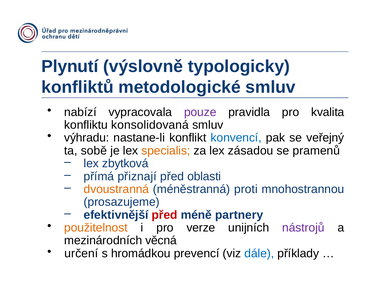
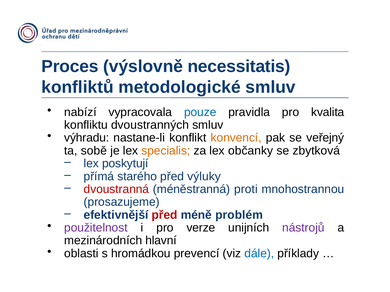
Plynutí: Plynutí -> Proces
typologicky: typologicky -> necessitatis
pouze colour: purple -> blue
konsolidovaná: konsolidovaná -> dvoustranných
konvencí colour: blue -> orange
zásadou: zásadou -> občanky
pramenů: pramenů -> zbytková
zbytková: zbytková -> poskytují
přiznají: přiznají -> starého
oblasti: oblasti -> výluky
dvoustranná colour: orange -> red
partnery: partnery -> problém
použitelnost colour: orange -> purple
věcná: věcná -> hlavní
určení: určení -> oblasti
